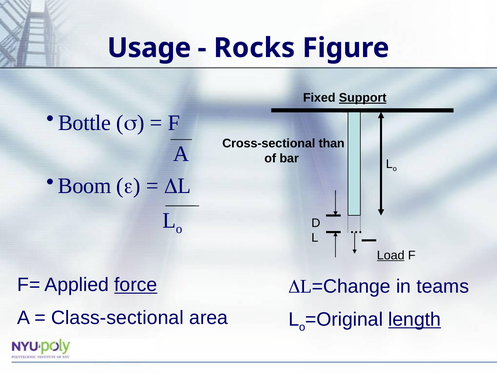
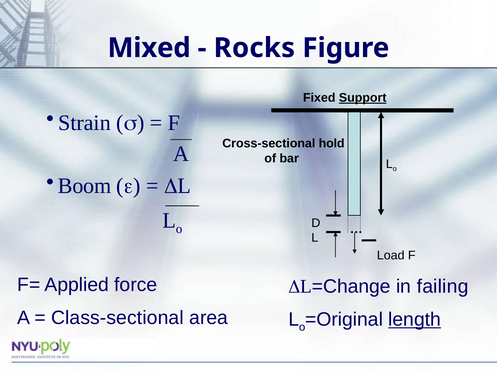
Usage: Usage -> Mixed
Bottle: Bottle -> Strain
than: than -> hold
Load underline: present -> none
force underline: present -> none
teams: teams -> failing
